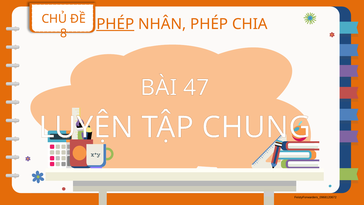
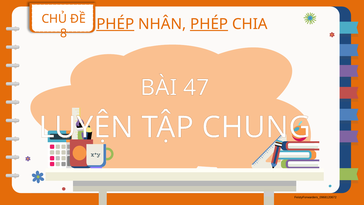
PHÉP at (209, 24) underline: none -> present
